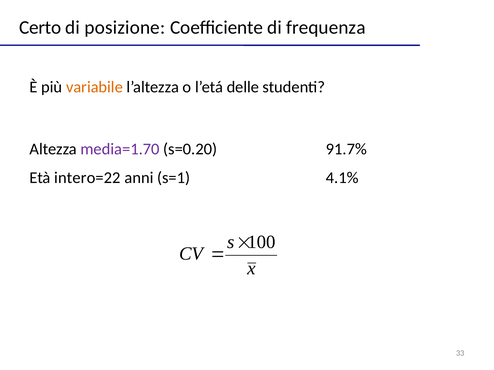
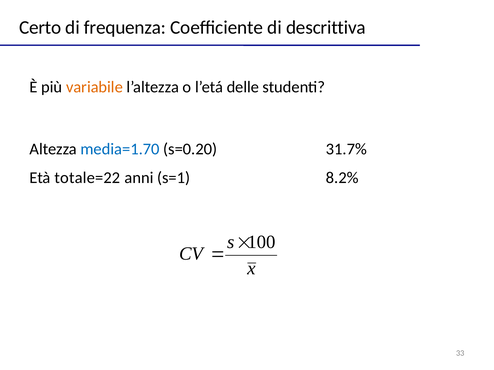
posizione: posizione -> frequenza
frequenza: frequenza -> descrittiva
media=1.70 colour: purple -> blue
91.7%: 91.7% -> 31.7%
intero=22: intero=22 -> totale=22
4.1%: 4.1% -> 8.2%
